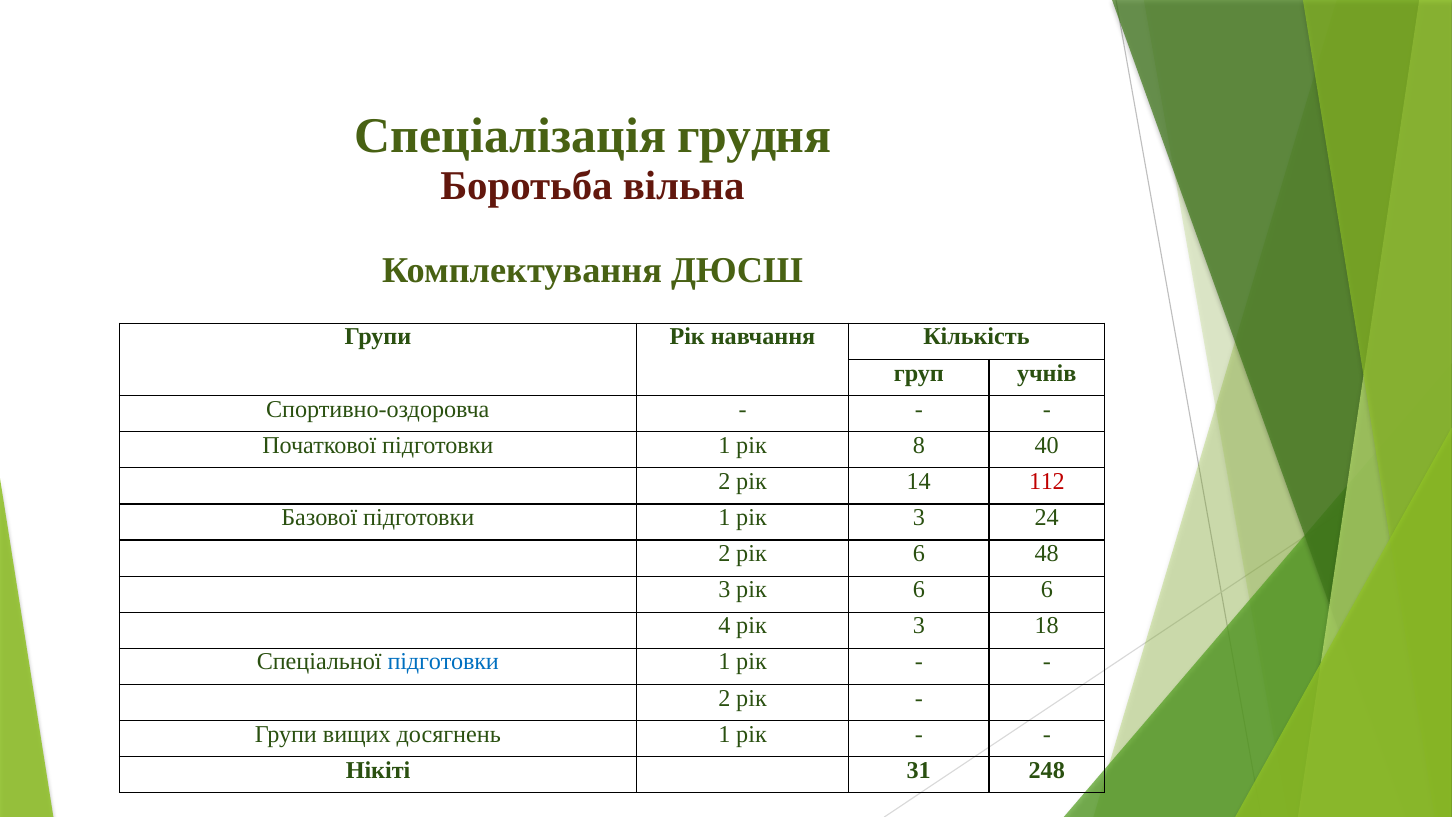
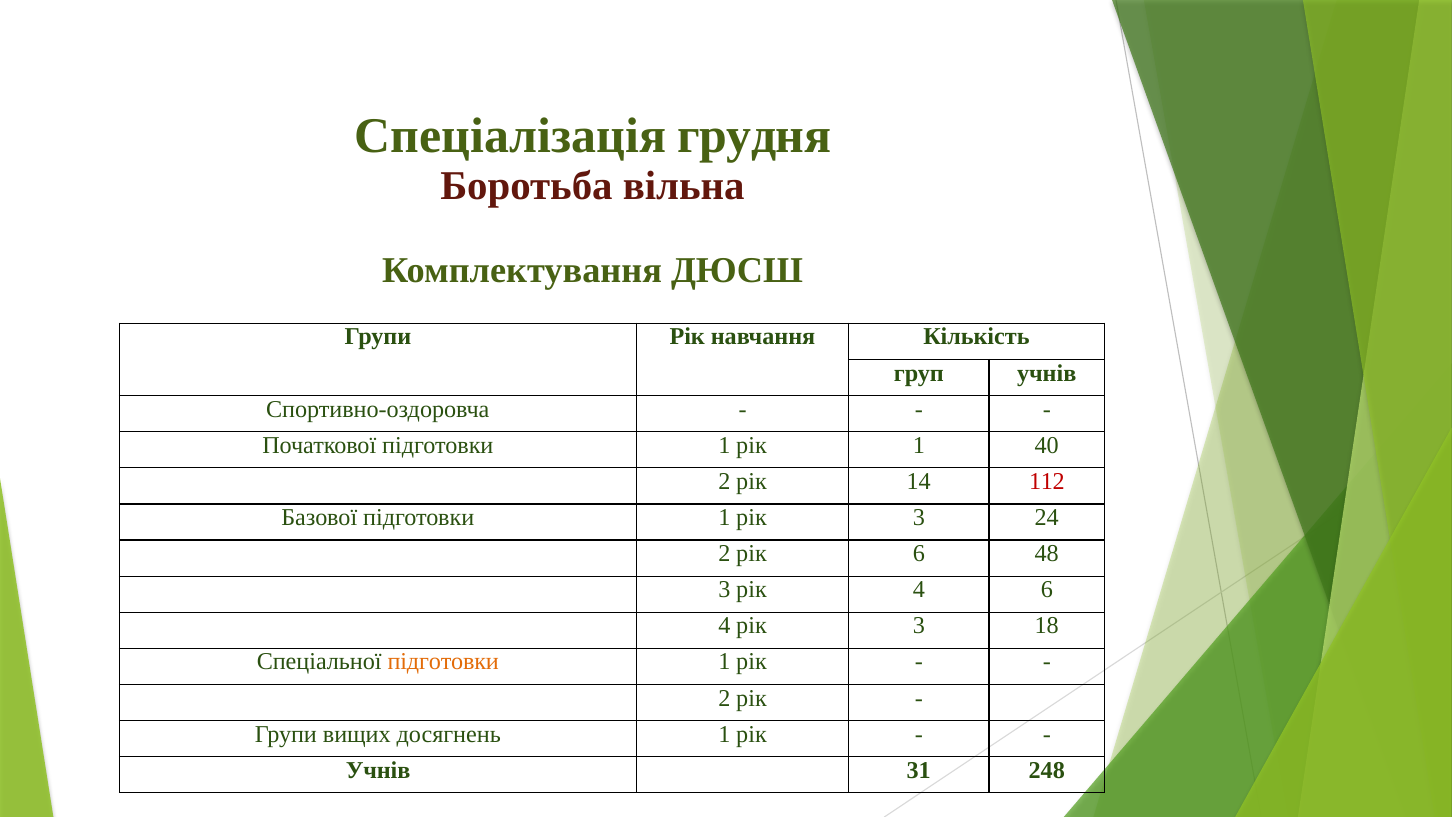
рік 8: 8 -> 1
3 рік 6: 6 -> 4
підготовки at (443, 662) colour: blue -> orange
Нікіті at (378, 770): Нікіті -> Учнів
